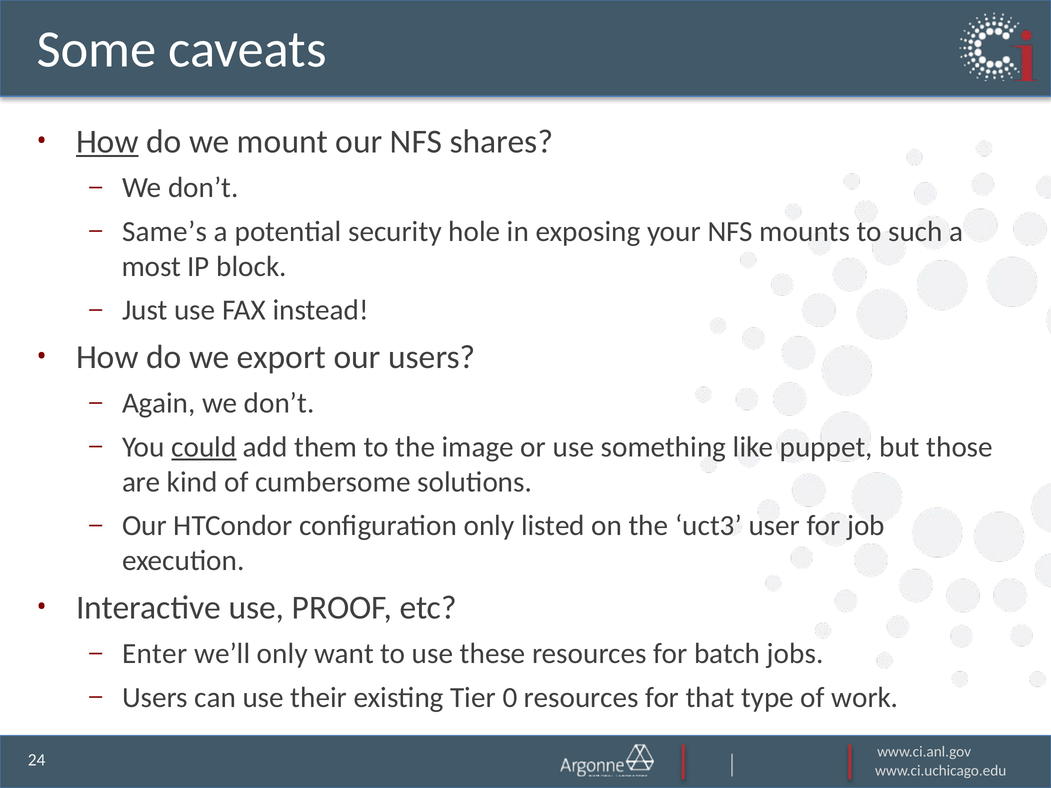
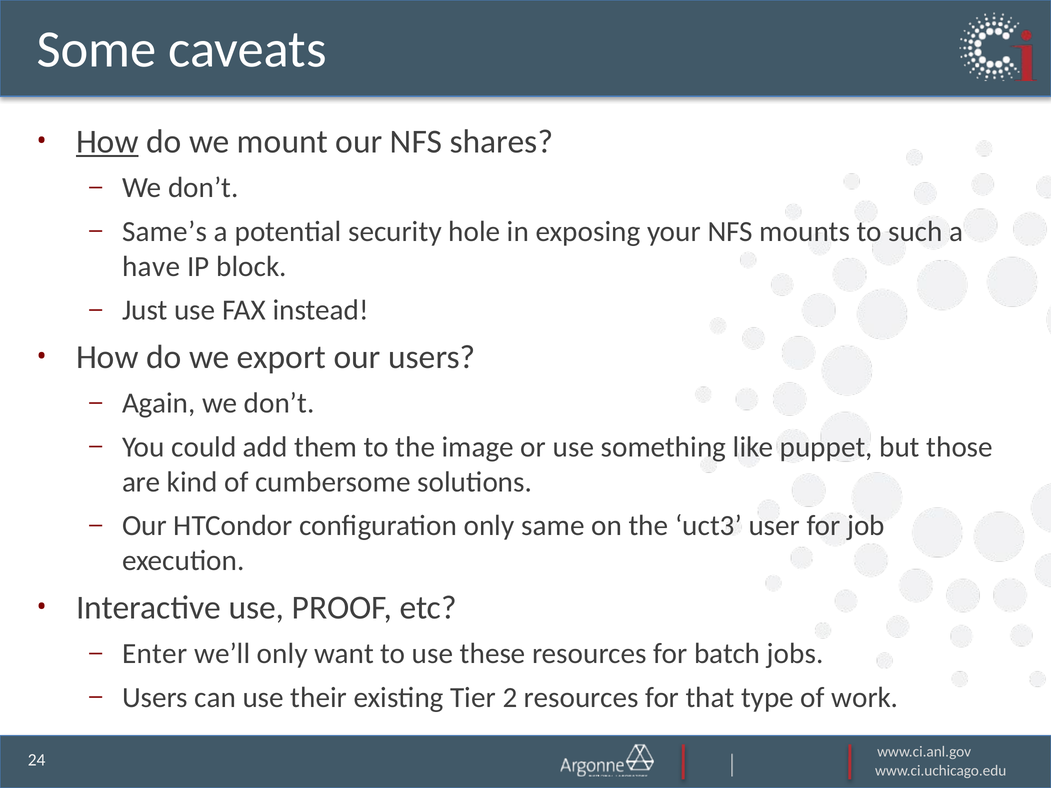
most: most -> have
could underline: present -> none
listed: listed -> same
0: 0 -> 2
